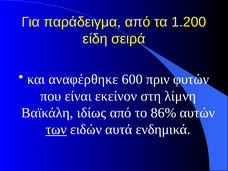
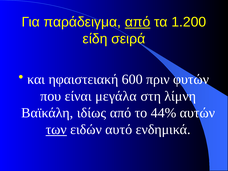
από at (138, 22) underline: none -> present
αναφέρθηκε: αναφέρθηκε -> ηφαιστειακή
εκείνον: εκείνον -> μεγάλα
86%: 86% -> 44%
αυτά: αυτά -> αυτό
